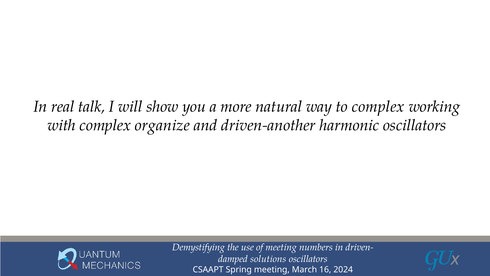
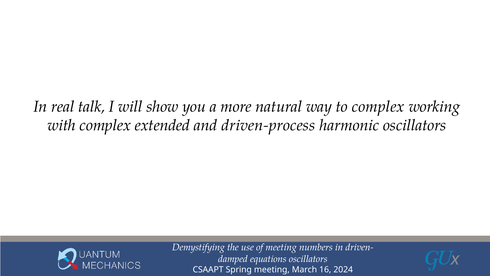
organize: organize -> extended
driven-another: driven-another -> driven-process
solutions: solutions -> equations
